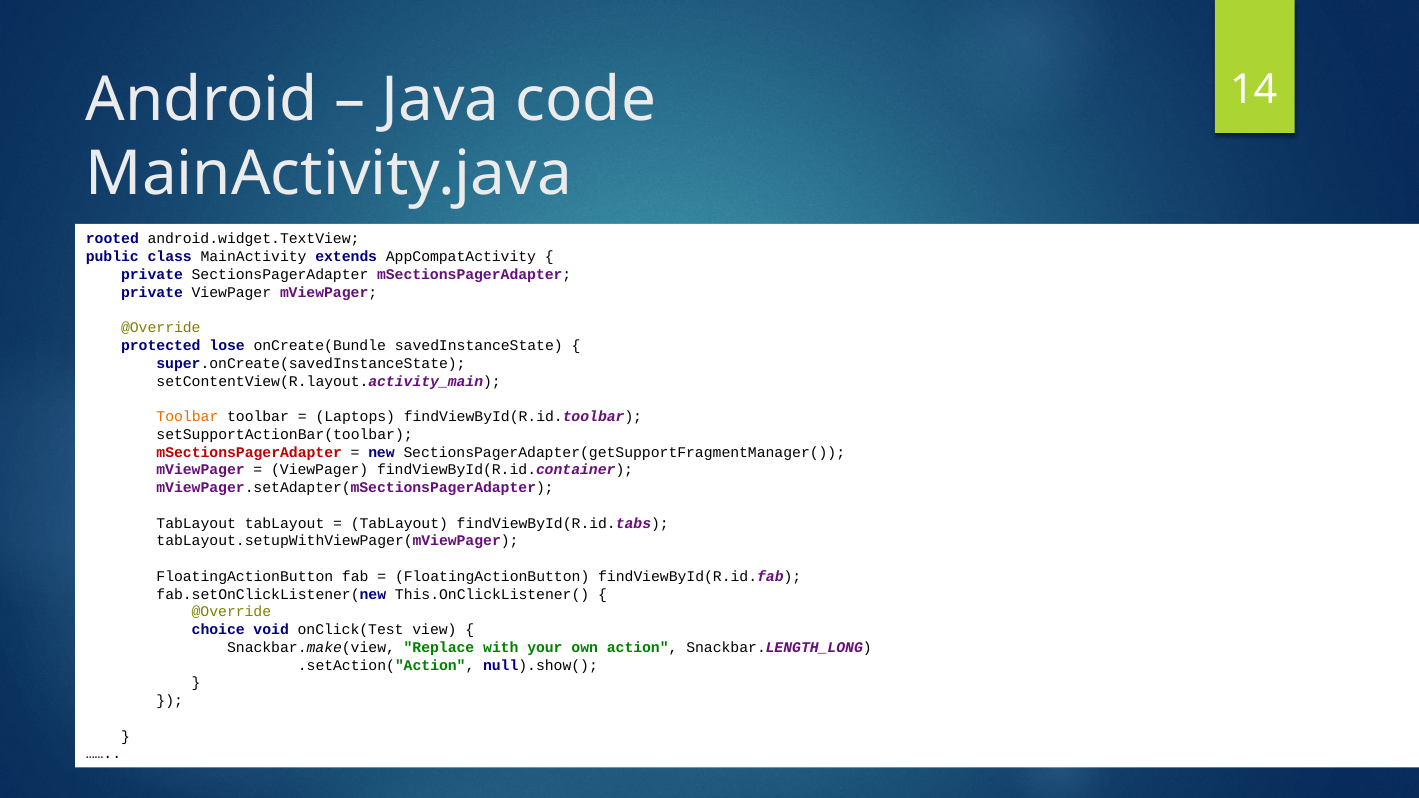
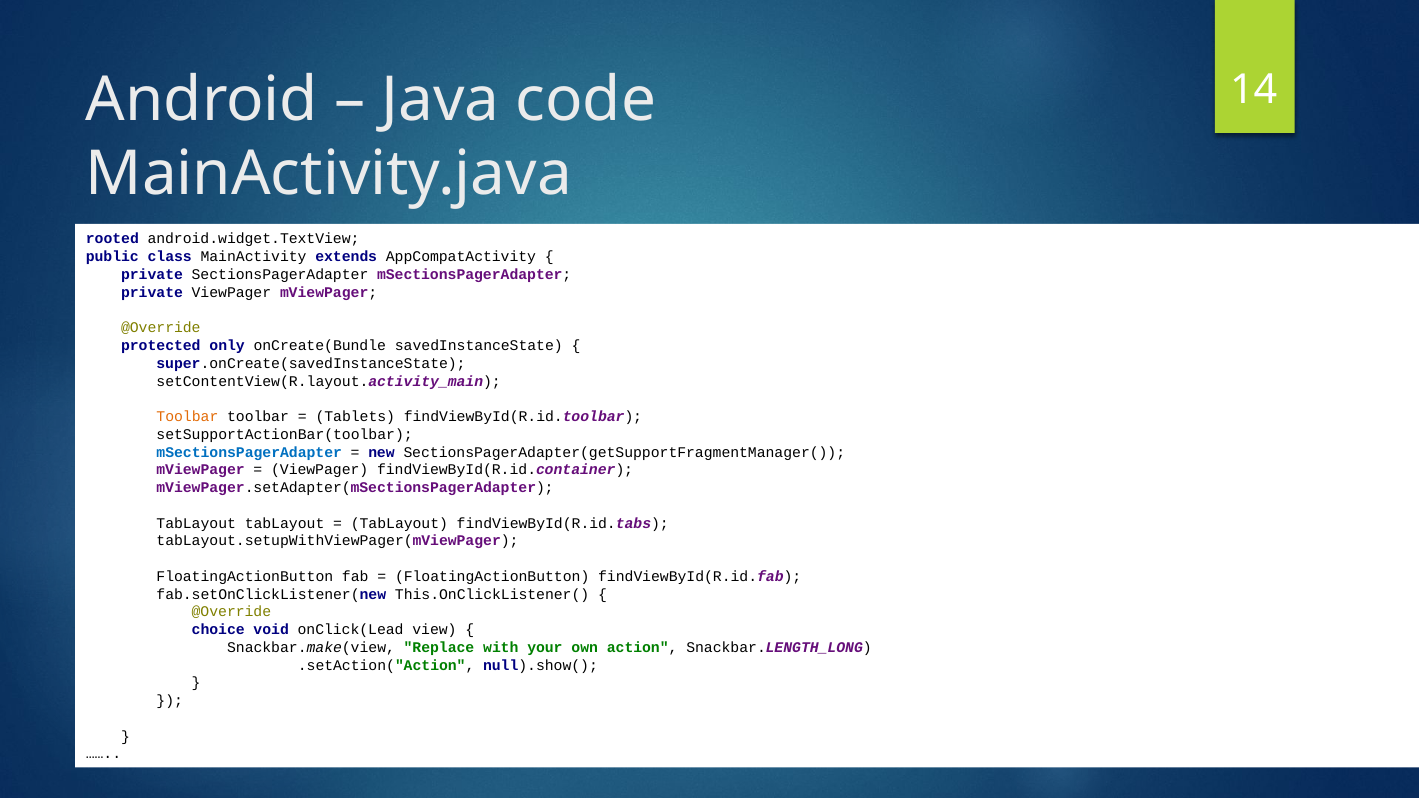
lose: lose -> only
Laptops: Laptops -> Tablets
mSectionsPagerAdapter at (249, 452) colour: red -> blue
onClick(Test: onClick(Test -> onClick(Lead
